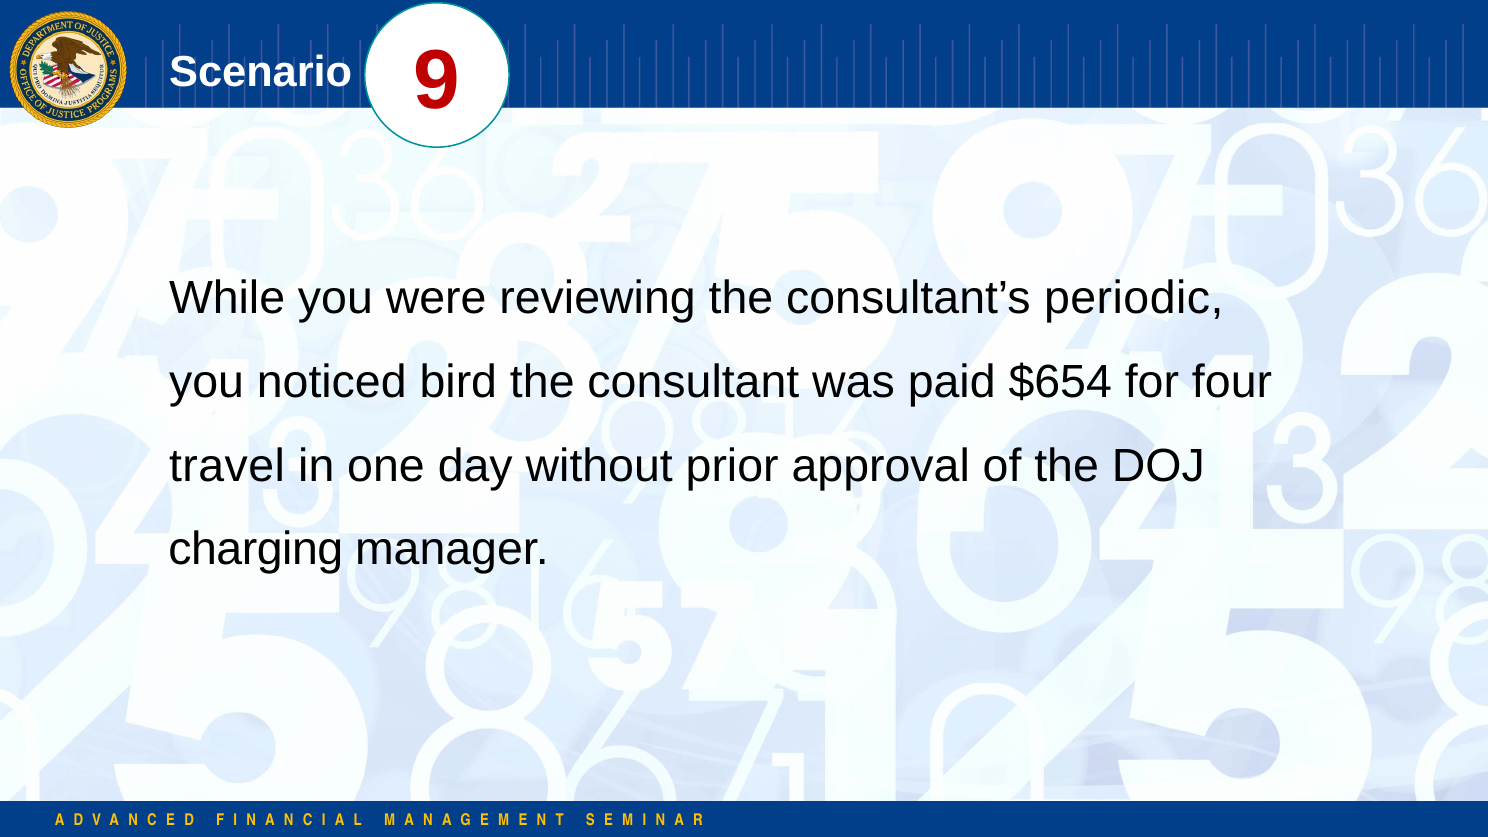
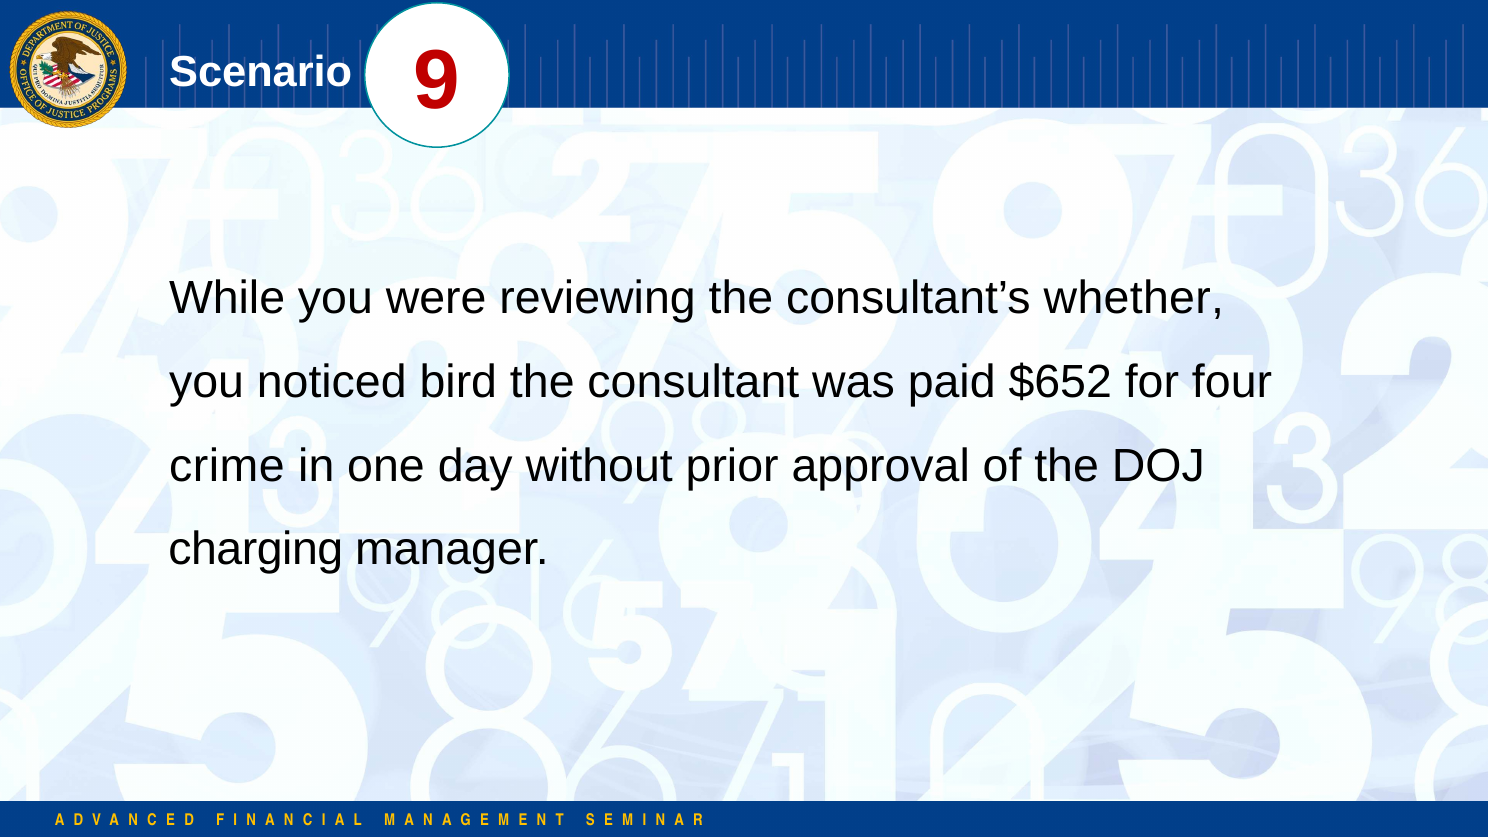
periodic: periodic -> whether
$654: $654 -> $652
travel: travel -> crime
